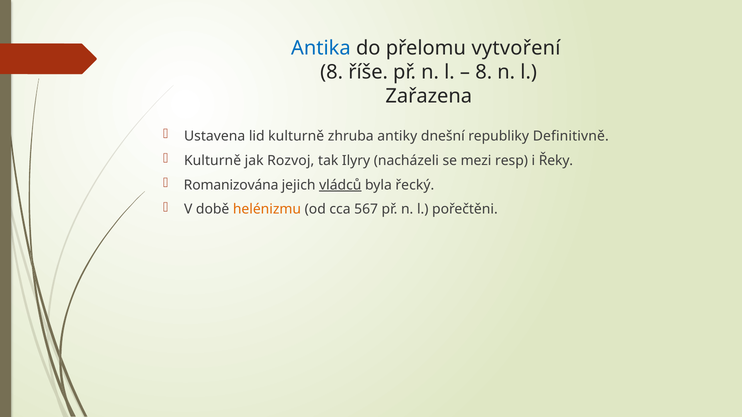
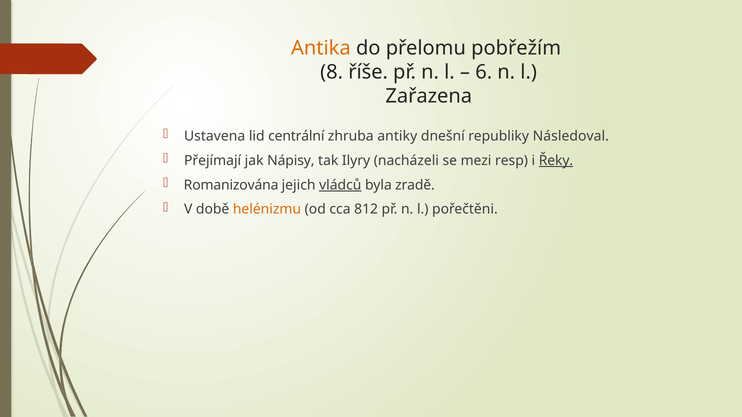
Antika colour: blue -> orange
vytvoření: vytvoření -> pobřežím
8 at (484, 72): 8 -> 6
lid kulturně: kulturně -> centrální
Definitivně: Definitivně -> Následoval
Kulturně at (213, 161): Kulturně -> Přejímají
Rozvoj: Rozvoj -> Nápisy
Řeky underline: none -> present
řecký: řecký -> zradě
567: 567 -> 812
